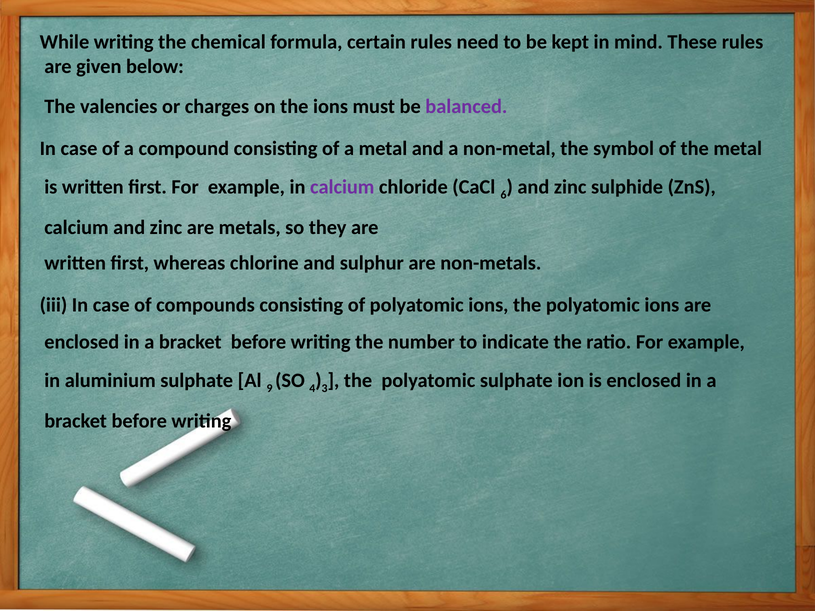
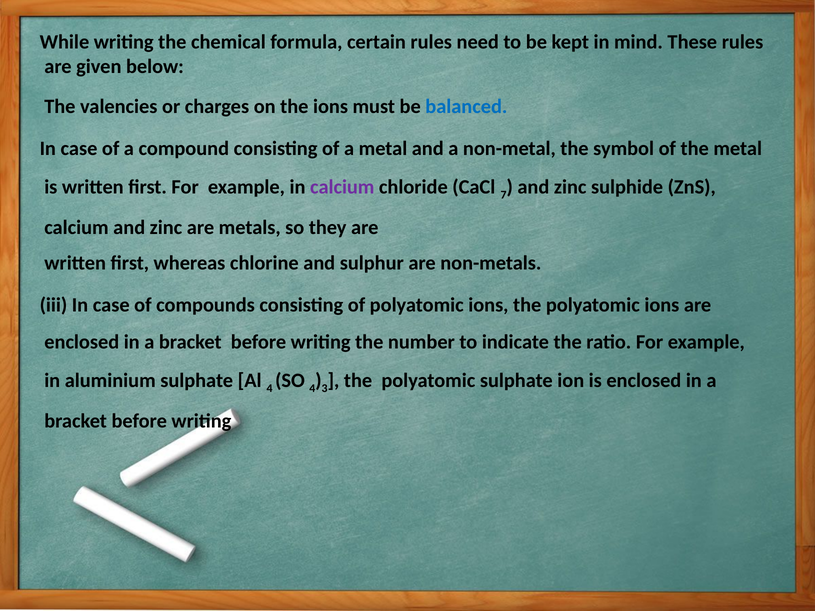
balanced colour: purple -> blue
6: 6 -> 7
Al 9: 9 -> 4
